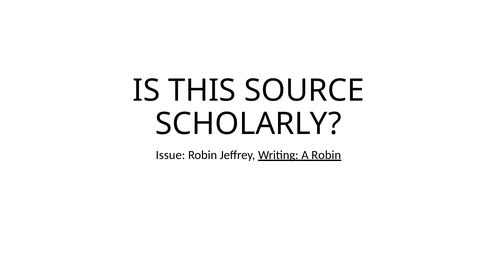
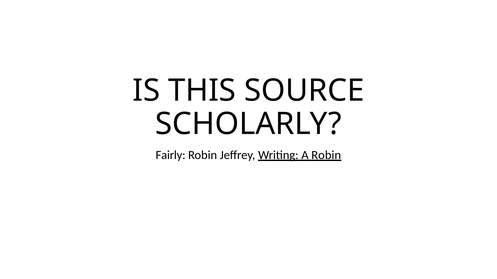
Issue: Issue -> Fairly
